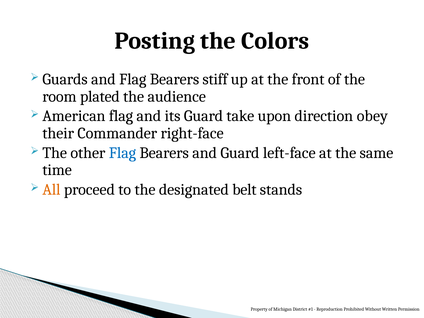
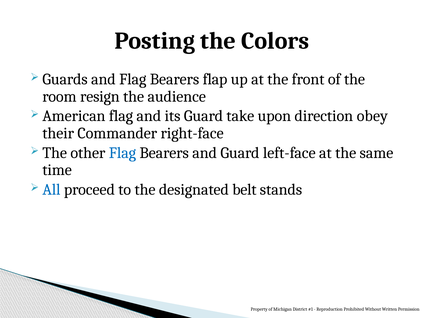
stiff: stiff -> flap
plated: plated -> resign
All colour: orange -> blue
